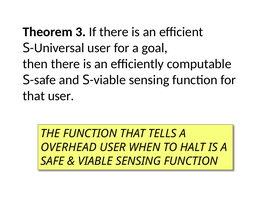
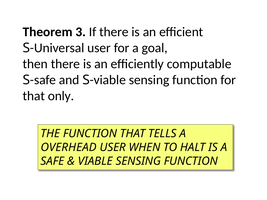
that user: user -> only
